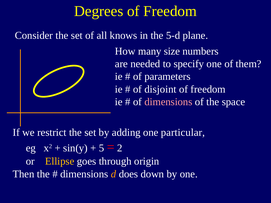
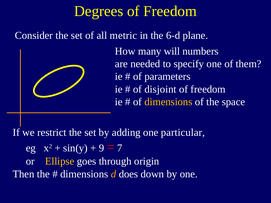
knows: knows -> metric
5-d: 5-d -> 6-d
size: size -> will
dimensions at (168, 102) colour: pink -> yellow
5: 5 -> 9
2: 2 -> 7
